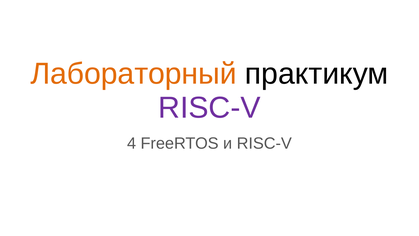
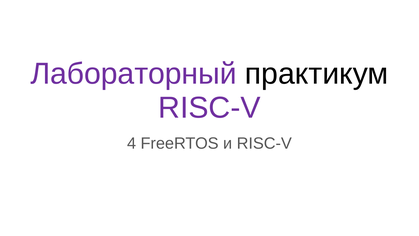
Лабораторный colour: orange -> purple
